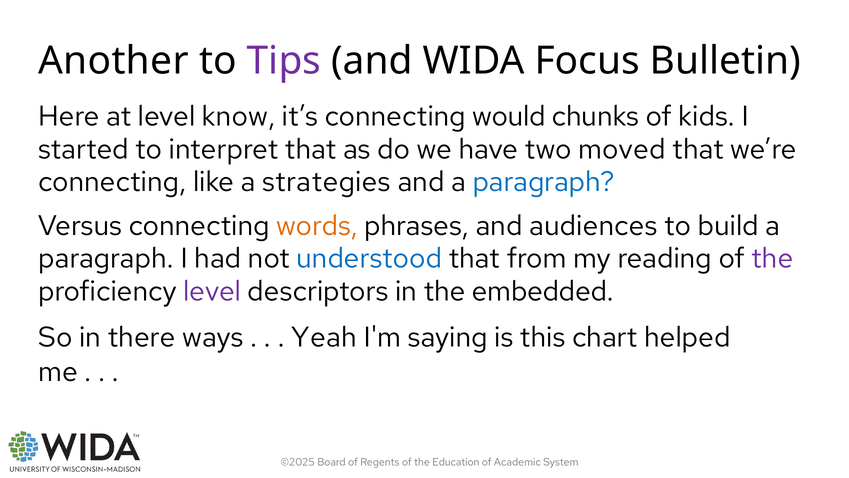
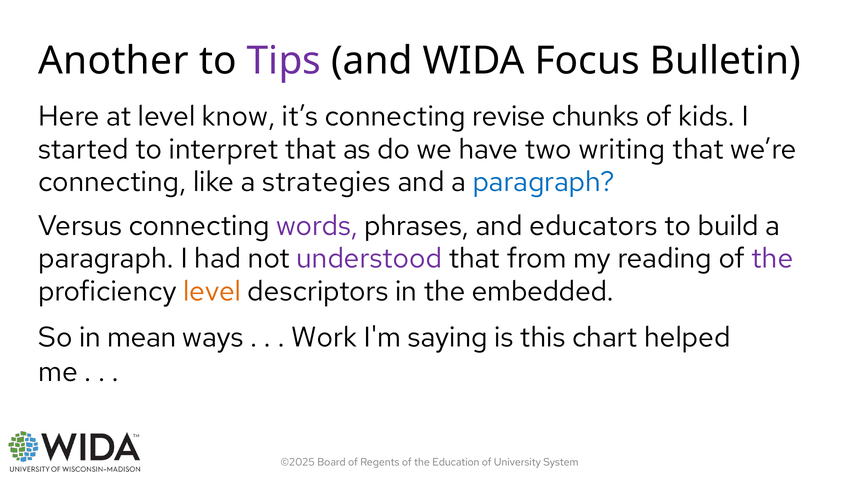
would: would -> revise
moved: moved -> writing
words colour: orange -> purple
audiences: audiences -> educators
understood colour: blue -> purple
level at (212, 291) colour: purple -> orange
there: there -> mean
Yeah: Yeah -> Work
Academic: Academic -> University
